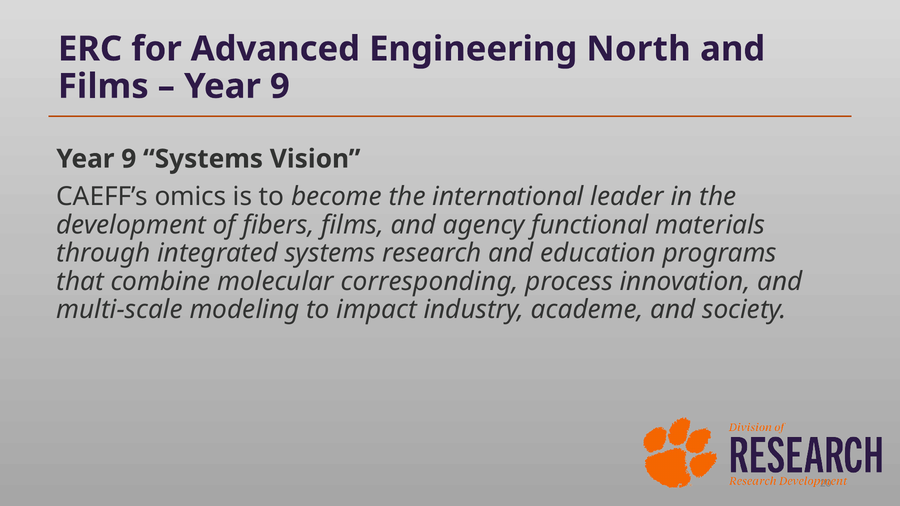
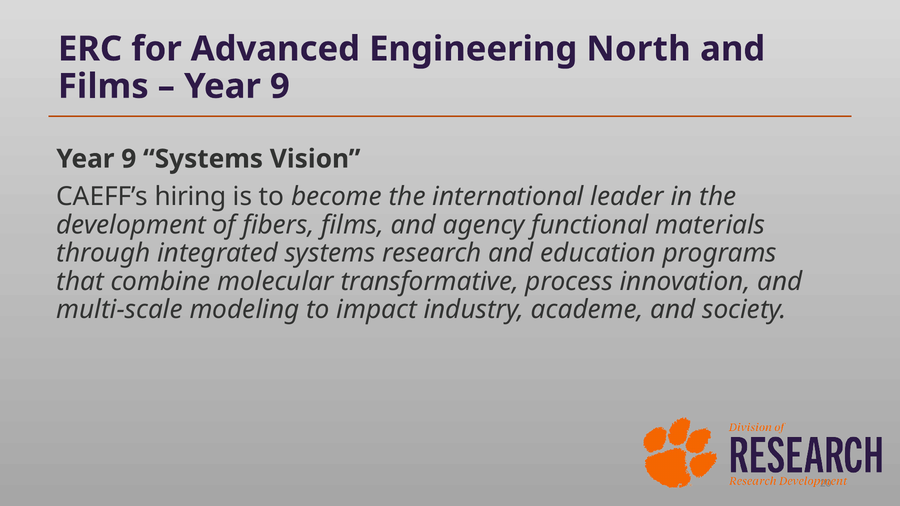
omics: omics -> hiring
corresponding: corresponding -> transformative
